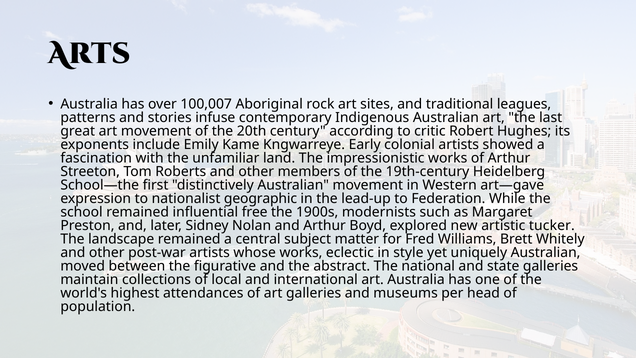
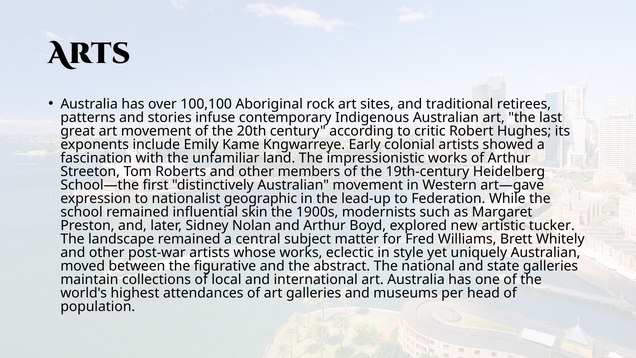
100,007: 100,007 -> 100,100
leagues: leagues -> retirees
free: free -> skin
